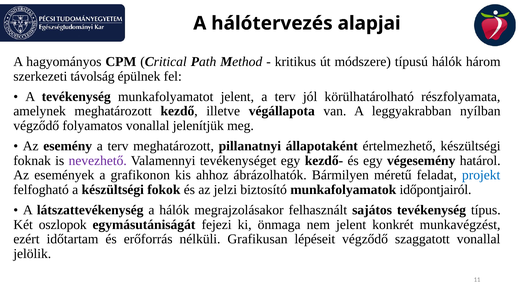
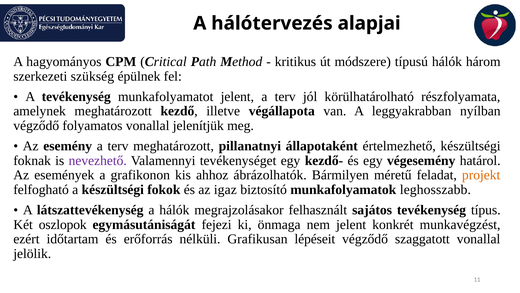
távolság: távolság -> szükség
projekt colour: blue -> orange
jelzi: jelzi -> igaz
időpontjairól: időpontjairól -> leghosszabb
